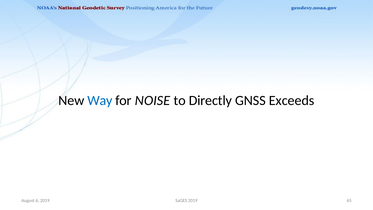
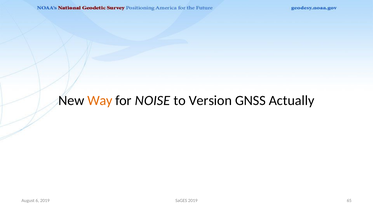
Way colour: blue -> orange
Directly: Directly -> Version
Exceeds: Exceeds -> Actually
